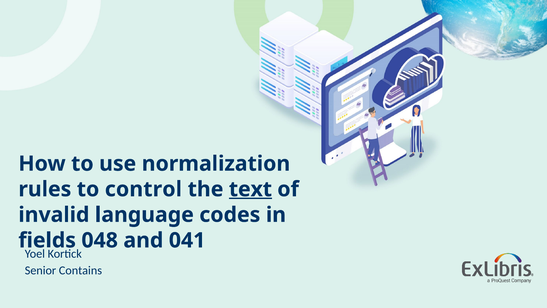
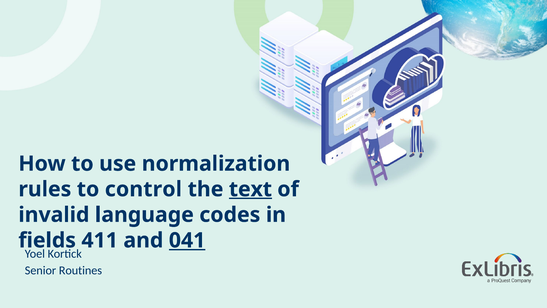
048: 048 -> 411
041 underline: none -> present
Contains: Contains -> Routines
